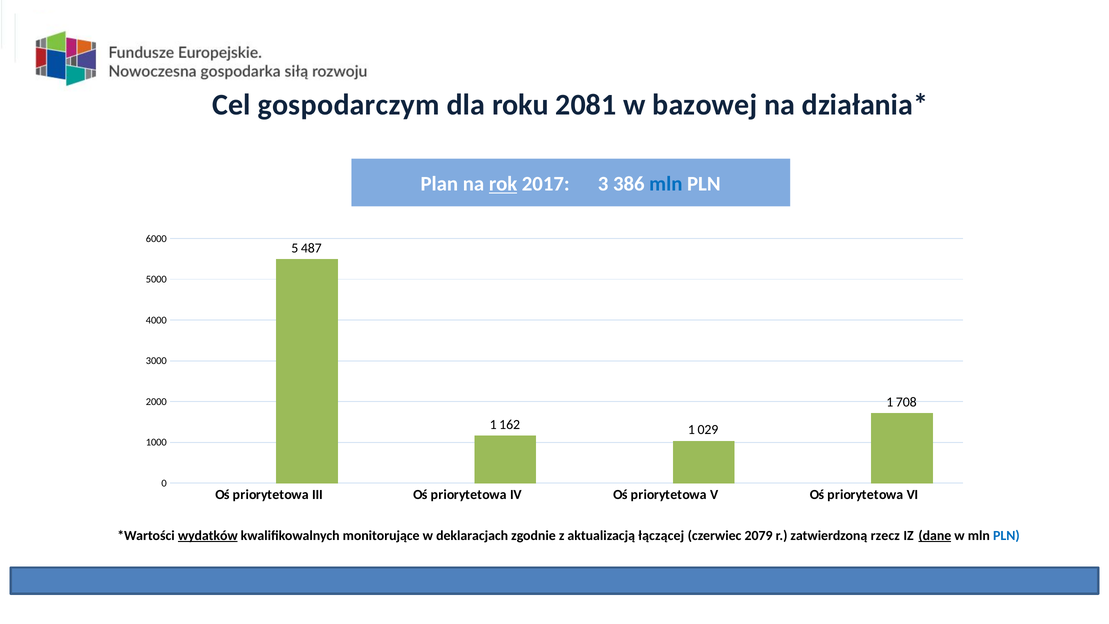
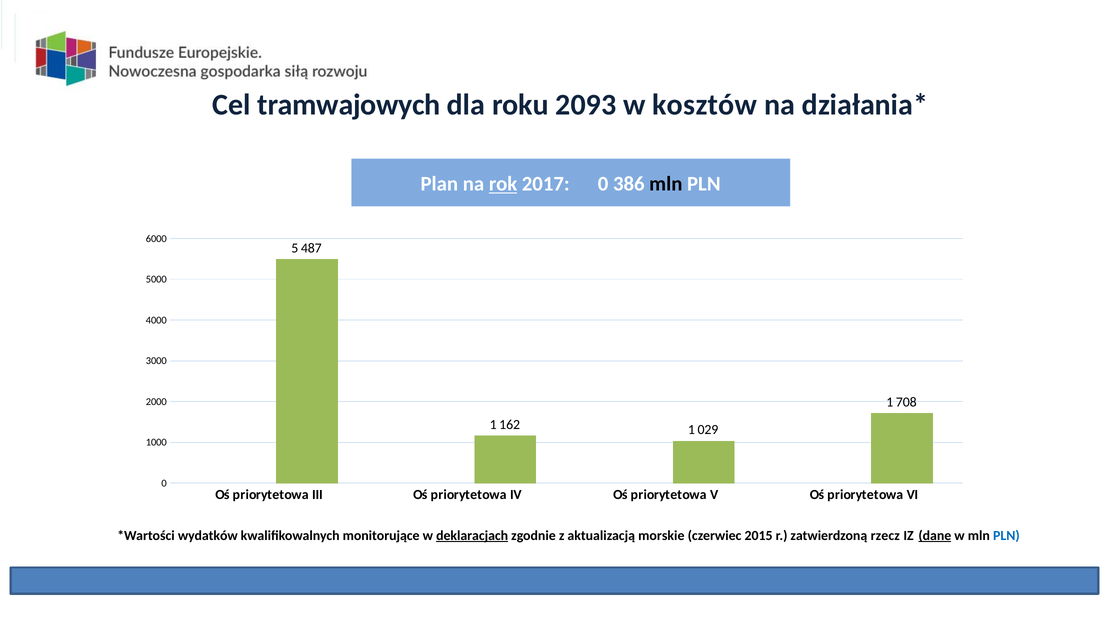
gospodarczym: gospodarczym -> tramwajowych
2081: 2081 -> 2093
bazowej: bazowej -> kosztów
2017 3: 3 -> 0
mln at (666, 184) colour: blue -> black
wydatków underline: present -> none
deklaracjach underline: none -> present
łączącej: łączącej -> morskie
2079: 2079 -> 2015
